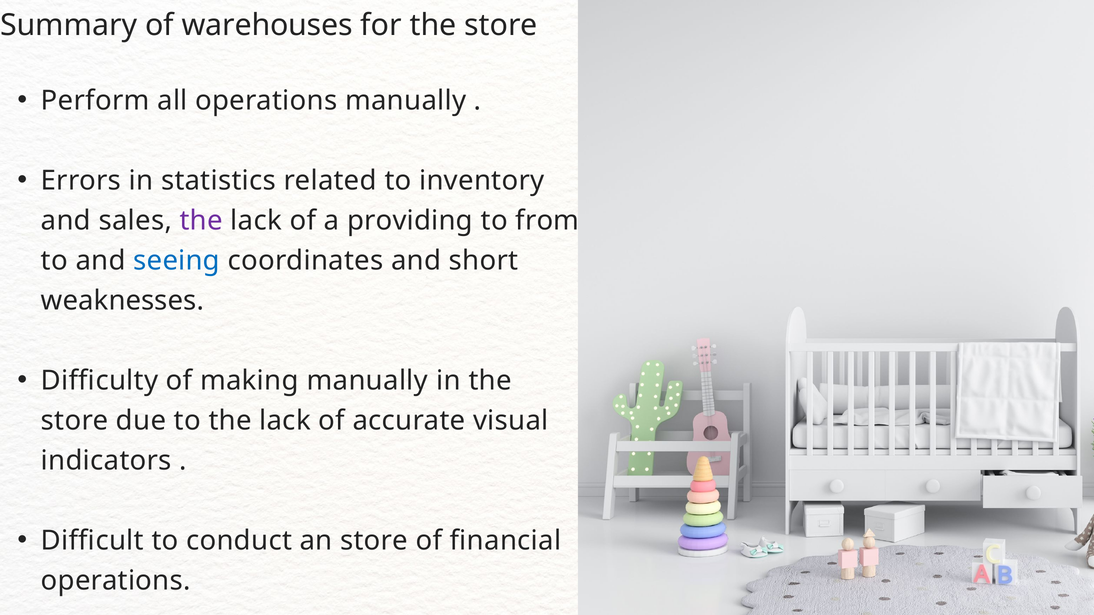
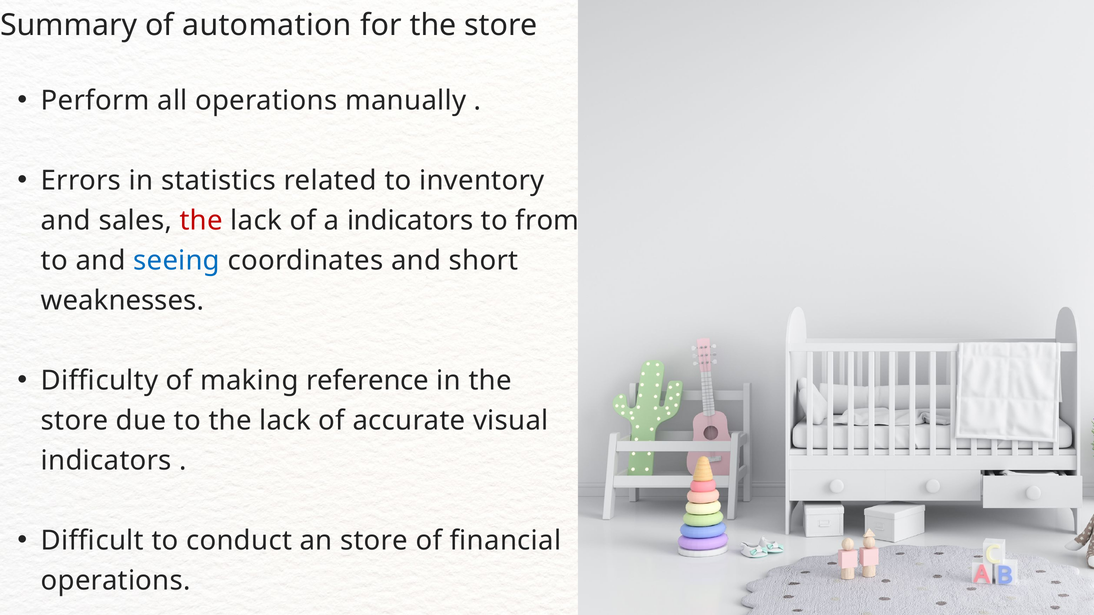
warehouses: warehouses -> automation
the at (201, 221) colour: purple -> red
a providing: providing -> indicators
making manually: manually -> reference
